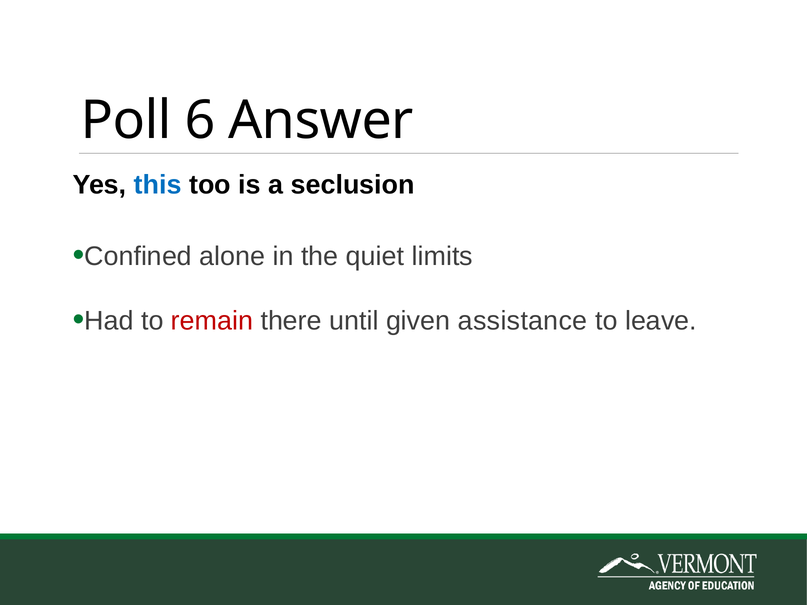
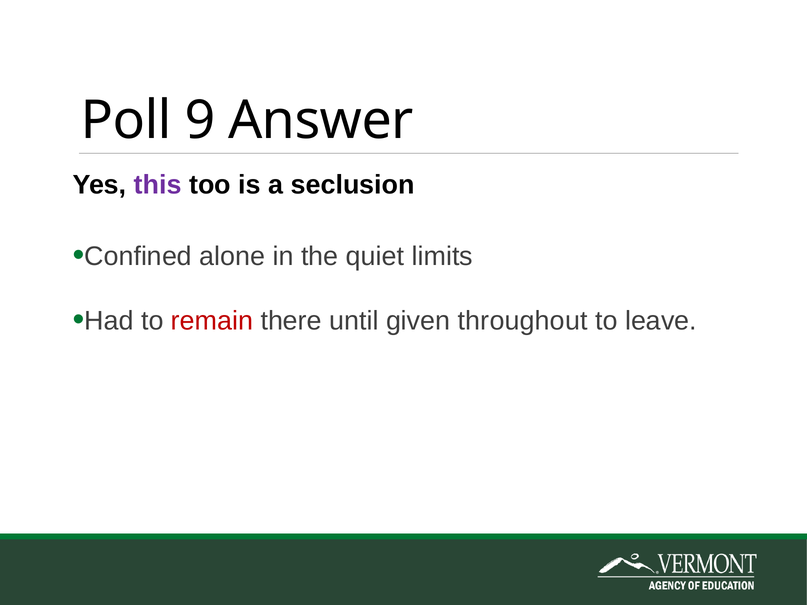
6: 6 -> 9
this colour: blue -> purple
assistance: assistance -> throughout
